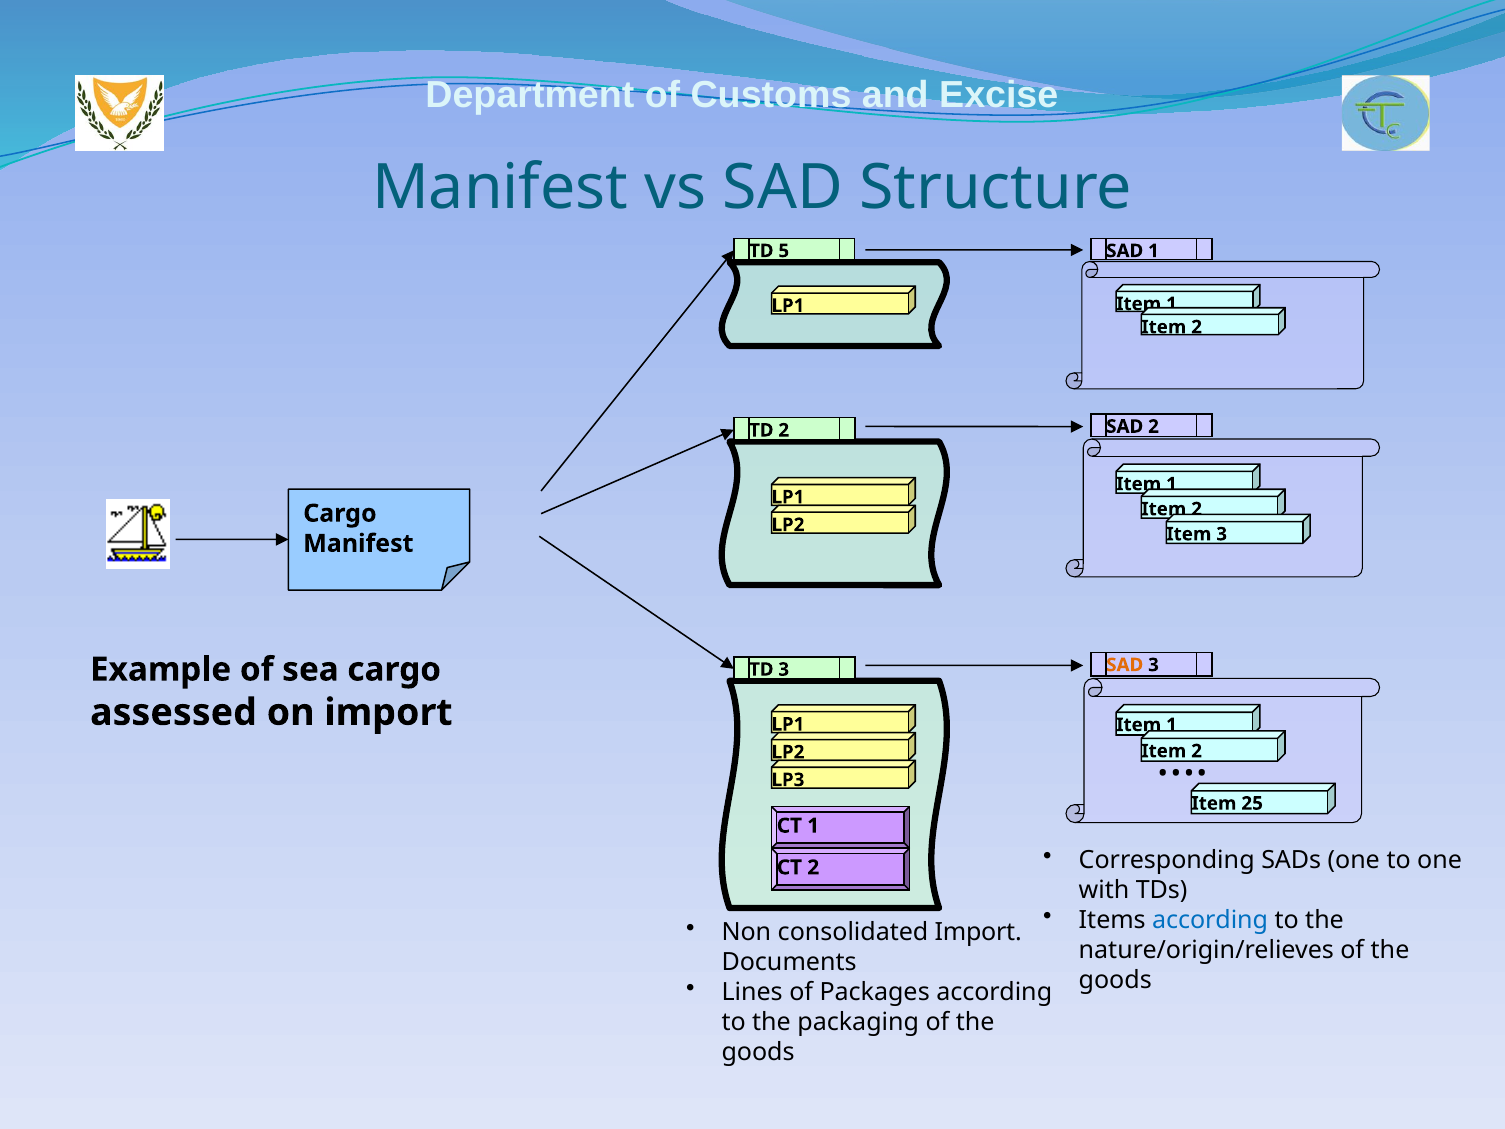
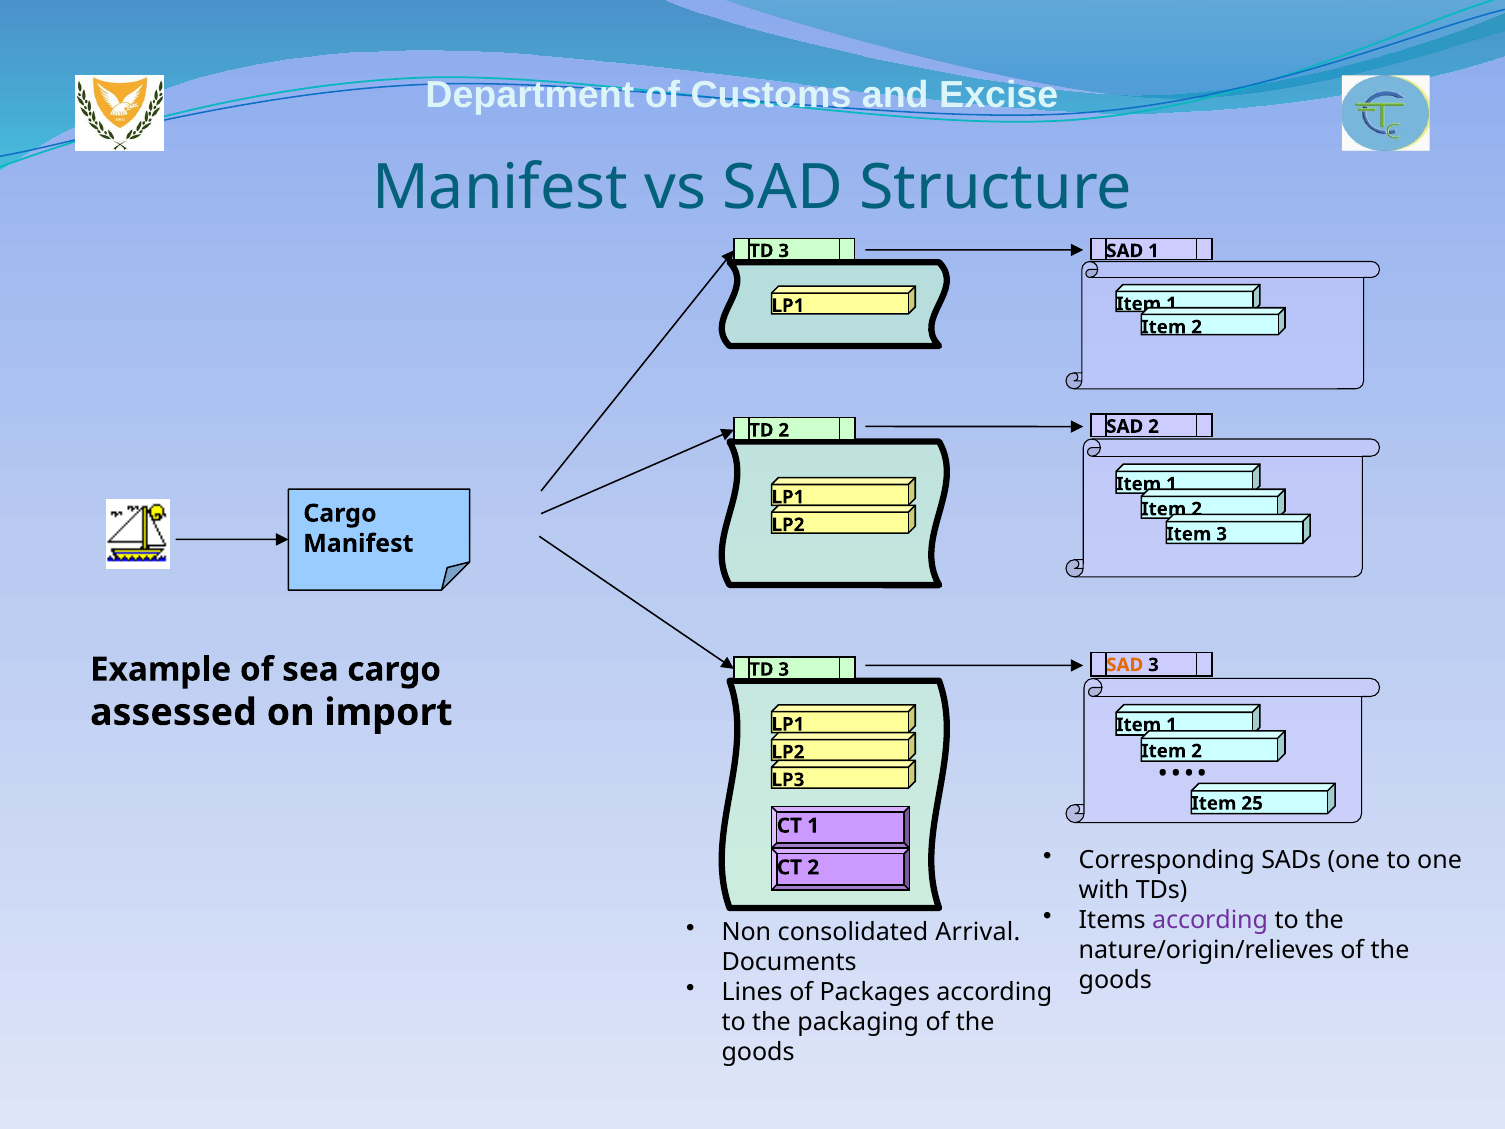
5 at (784, 251): 5 -> 3
according at (1210, 920) colour: blue -> purple
consolidated Import: Import -> Arrival
